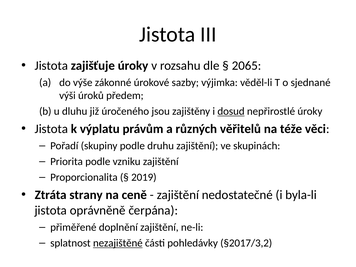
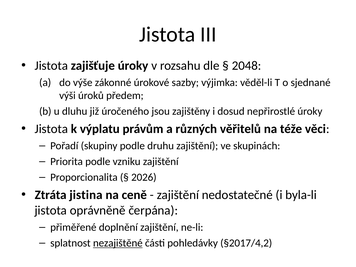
2065: 2065 -> 2048
dosud underline: present -> none
2019: 2019 -> 2026
strany: strany -> jistina
§2017/3,2: §2017/3,2 -> §2017/4,2
